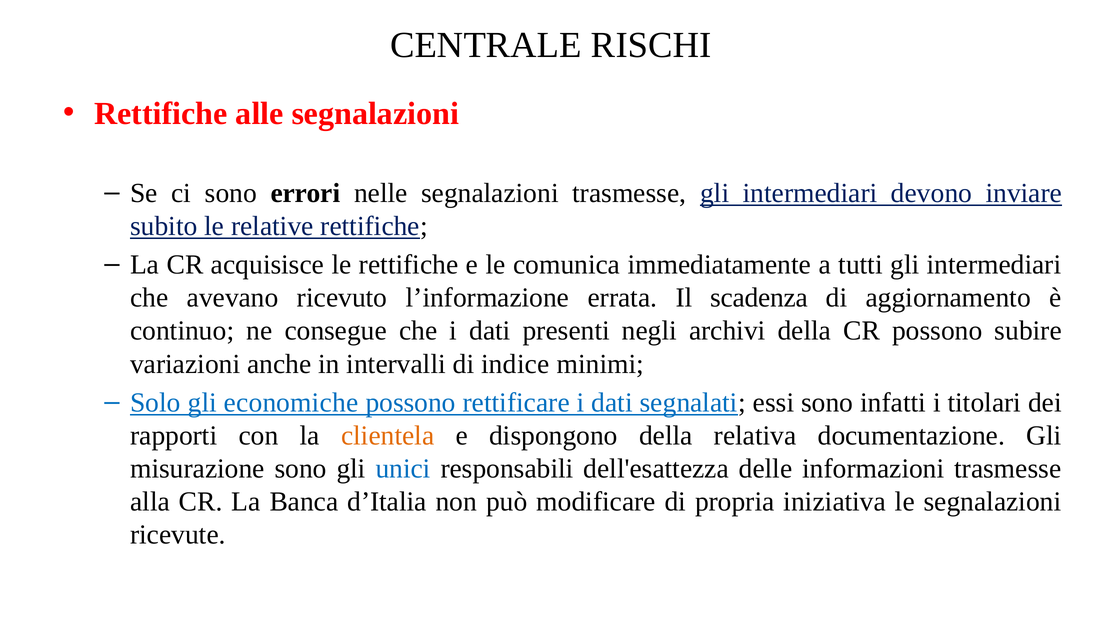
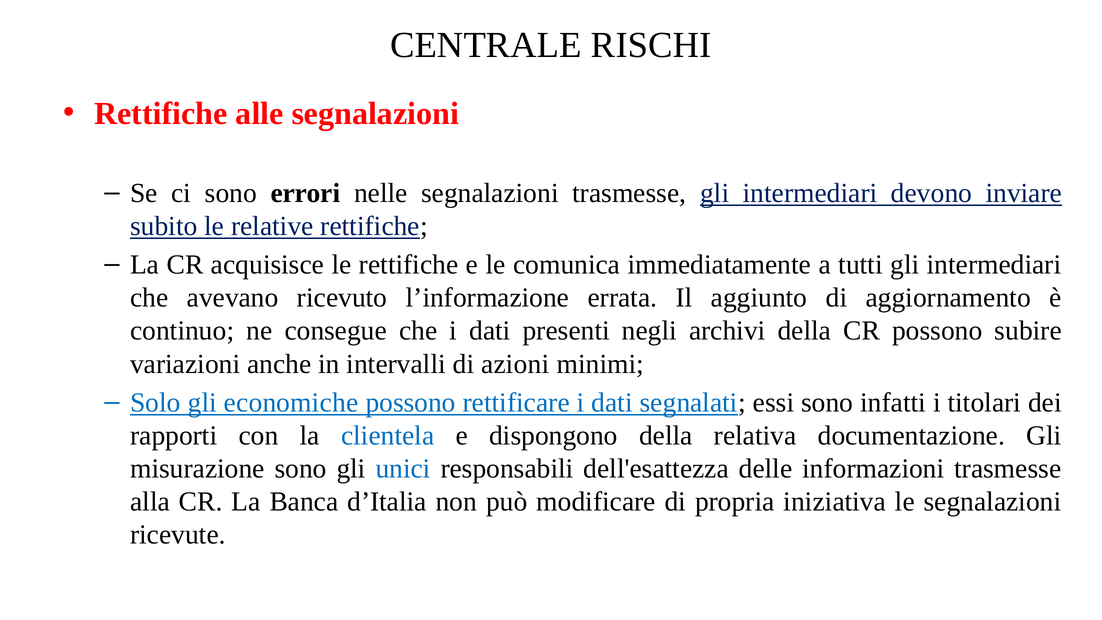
scadenza: scadenza -> aggiunto
indice: indice -> azioni
clientela colour: orange -> blue
